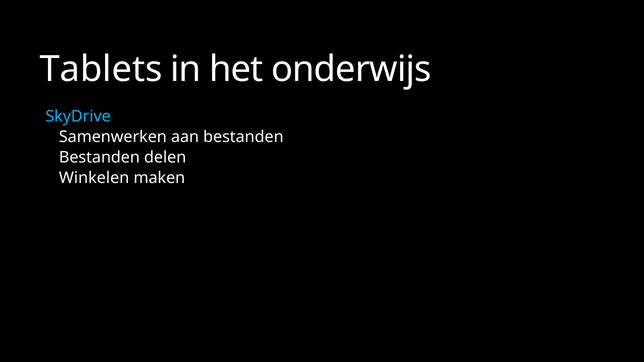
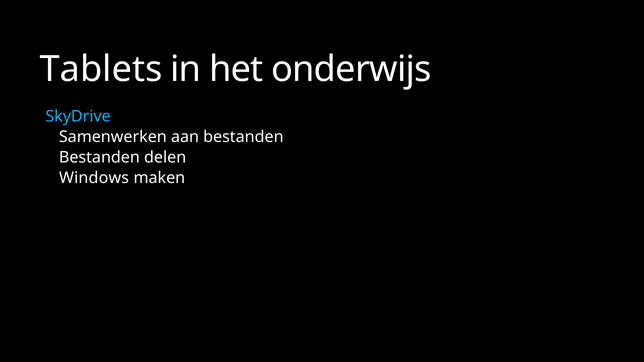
Winkelen: Winkelen -> Windows
